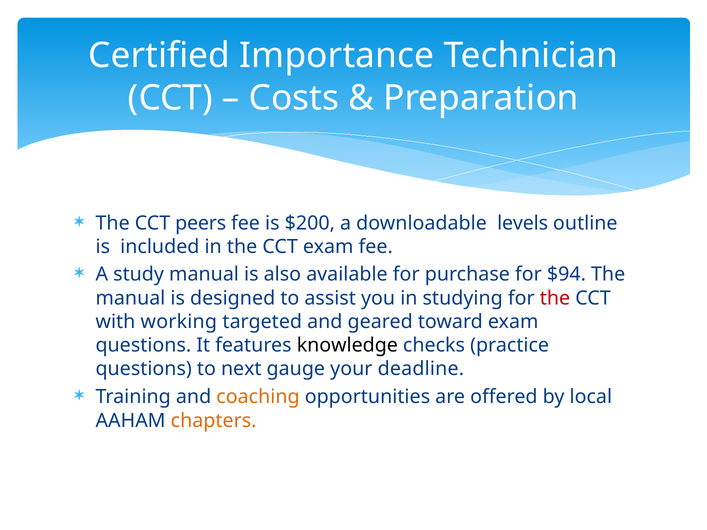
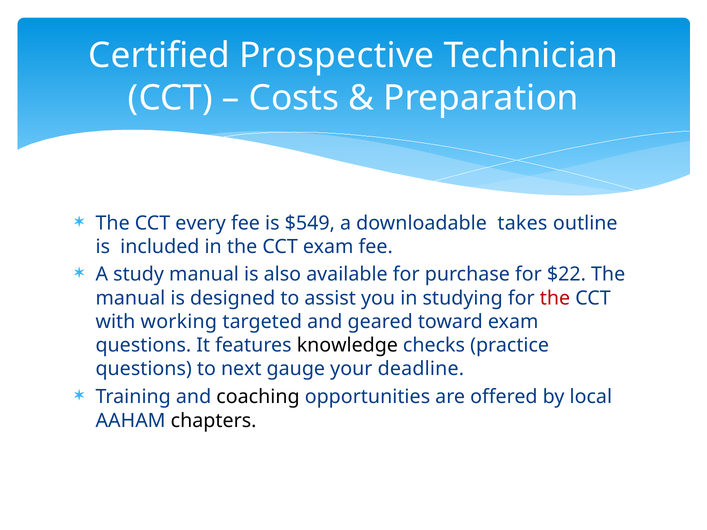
Importance: Importance -> Prospective
peers: peers -> every
$200: $200 -> $549
levels: levels -> takes
$94: $94 -> $22
coaching colour: orange -> black
chapters colour: orange -> black
